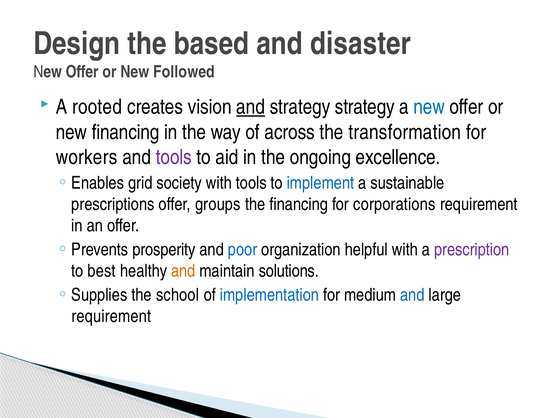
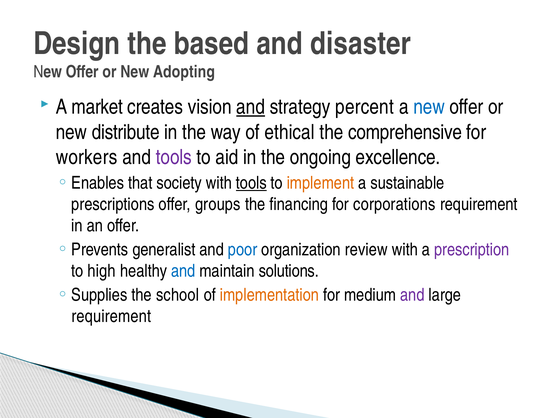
Followed: Followed -> Adopting
rooted: rooted -> market
strategy strategy: strategy -> percent
new financing: financing -> distribute
across: across -> ethical
transformation: transformation -> comprehensive
grid: grid -> that
tools at (251, 183) underline: none -> present
implement colour: blue -> orange
prosperity: prosperity -> generalist
helpful: helpful -> review
best: best -> high
and at (183, 271) colour: orange -> blue
implementation colour: blue -> orange
and at (412, 295) colour: blue -> purple
